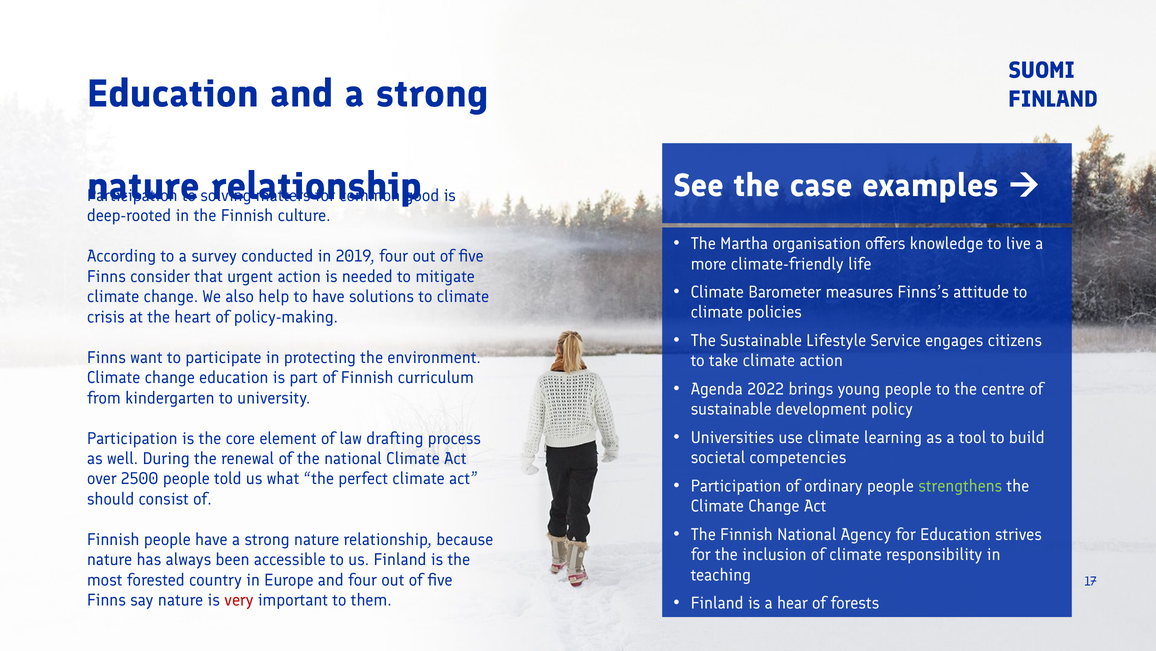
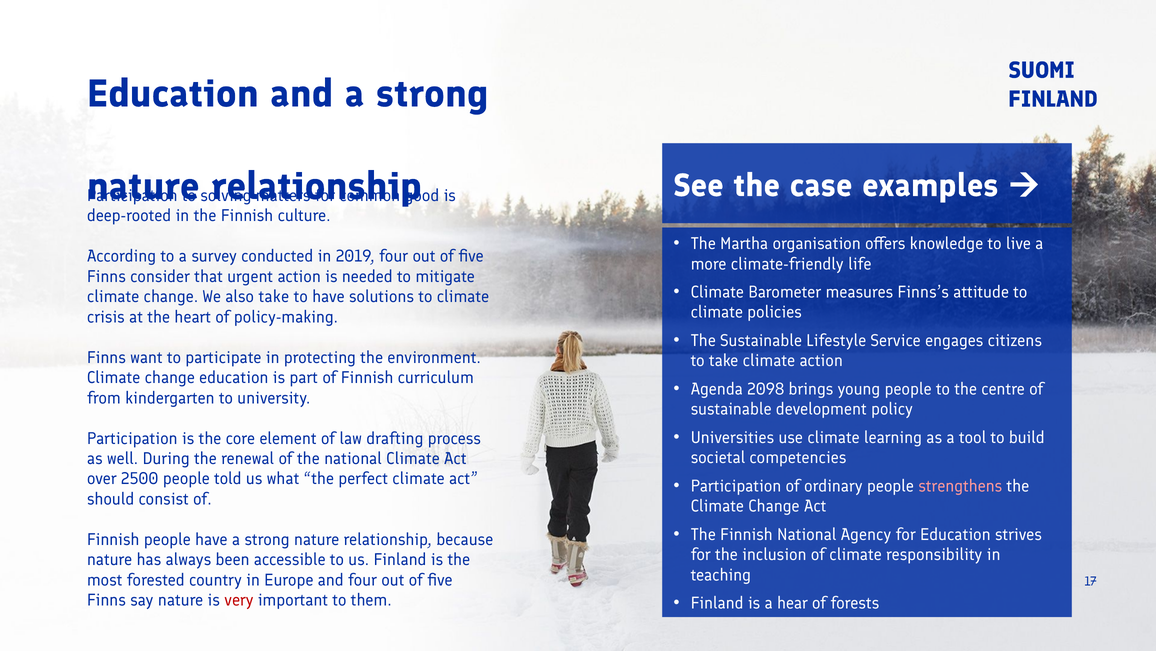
also help: help -> take
2022: 2022 -> 2098
strengthens colour: light green -> pink
